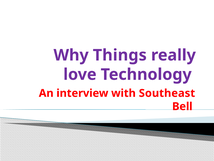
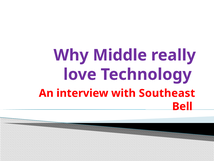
Things: Things -> Middle
